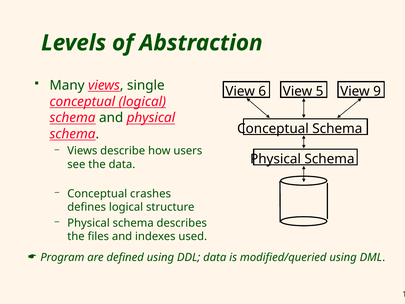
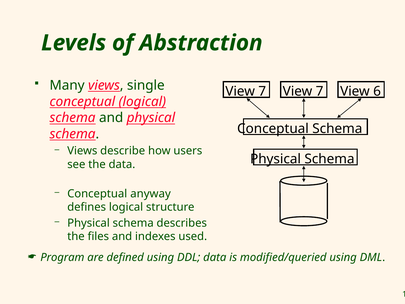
6 at (262, 91): 6 -> 7
5 at (320, 91): 5 -> 7
9: 9 -> 6
crashes: crashes -> anyway
